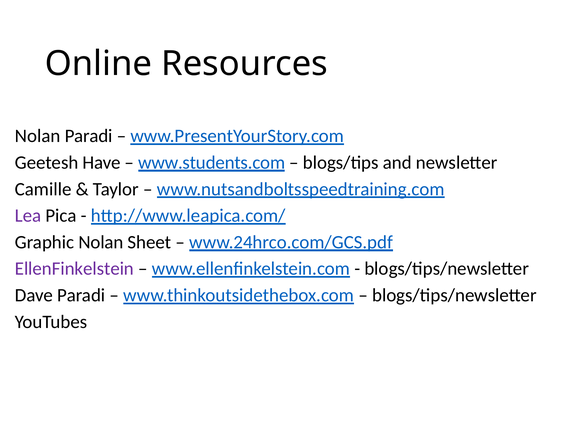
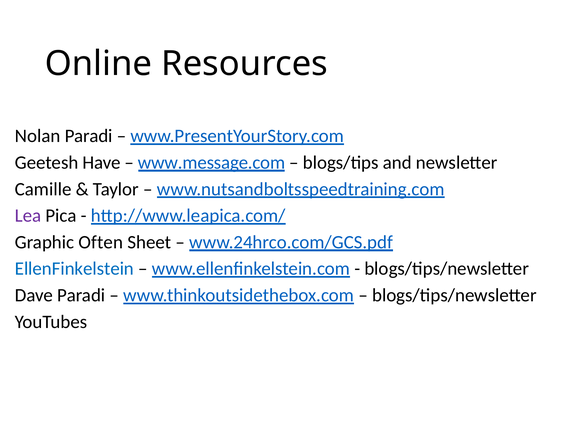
www.students.com: www.students.com -> www.message.com
Graphic Nolan: Nolan -> Often
EllenFinkelstein colour: purple -> blue
